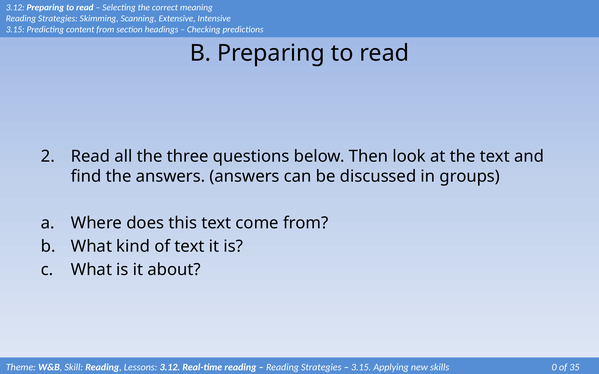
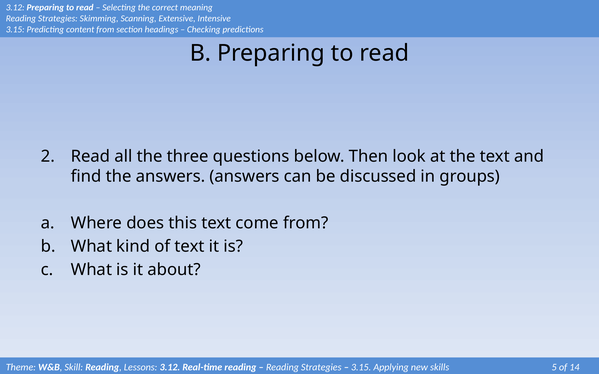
0: 0 -> 5
35: 35 -> 14
